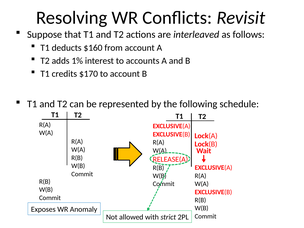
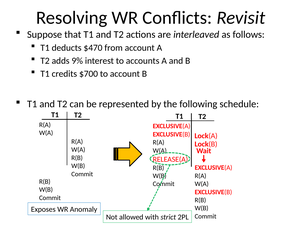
$160: $160 -> $470
1%: 1% -> 9%
$170: $170 -> $700
